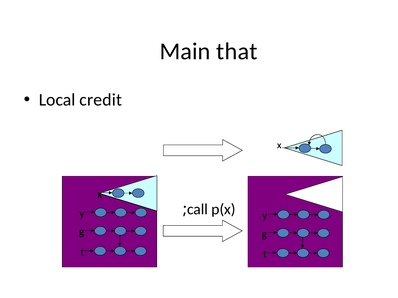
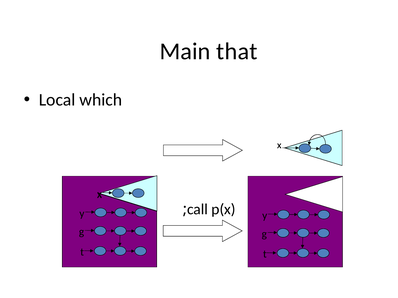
credit: credit -> which
